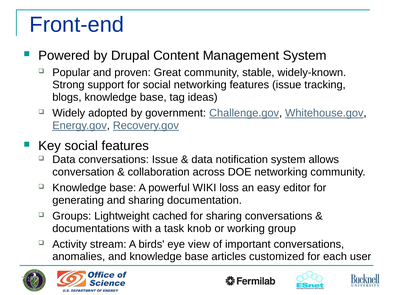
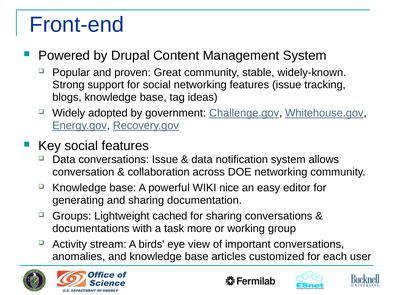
loss: loss -> nice
knob: knob -> more
